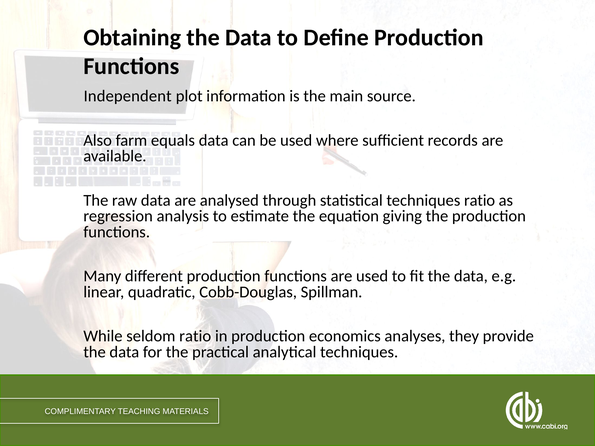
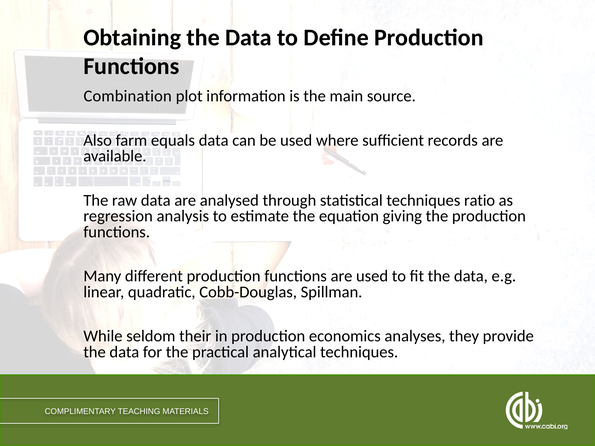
Independent: Independent -> Combination
seldom ratio: ratio -> their
